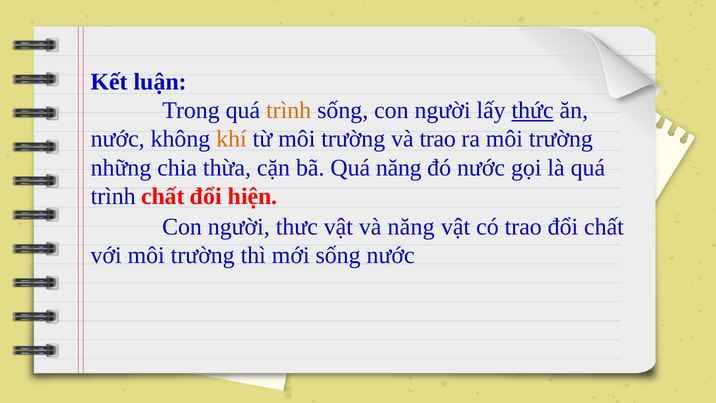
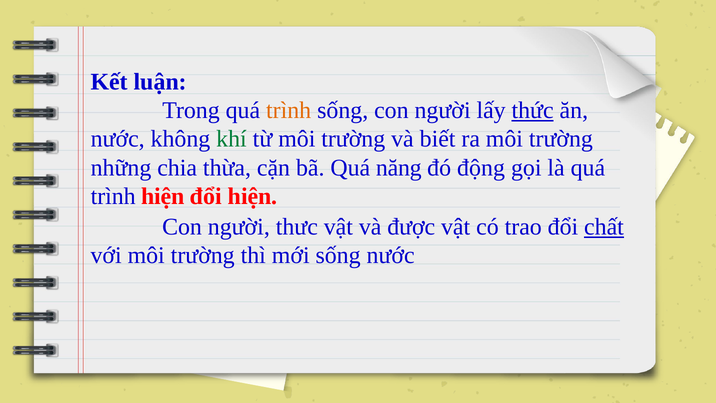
khí colour: orange -> green
và trao: trao -> biết
đó nước: nước -> động
trình chất: chất -> hiện
và năng: năng -> được
chất at (604, 227) underline: none -> present
